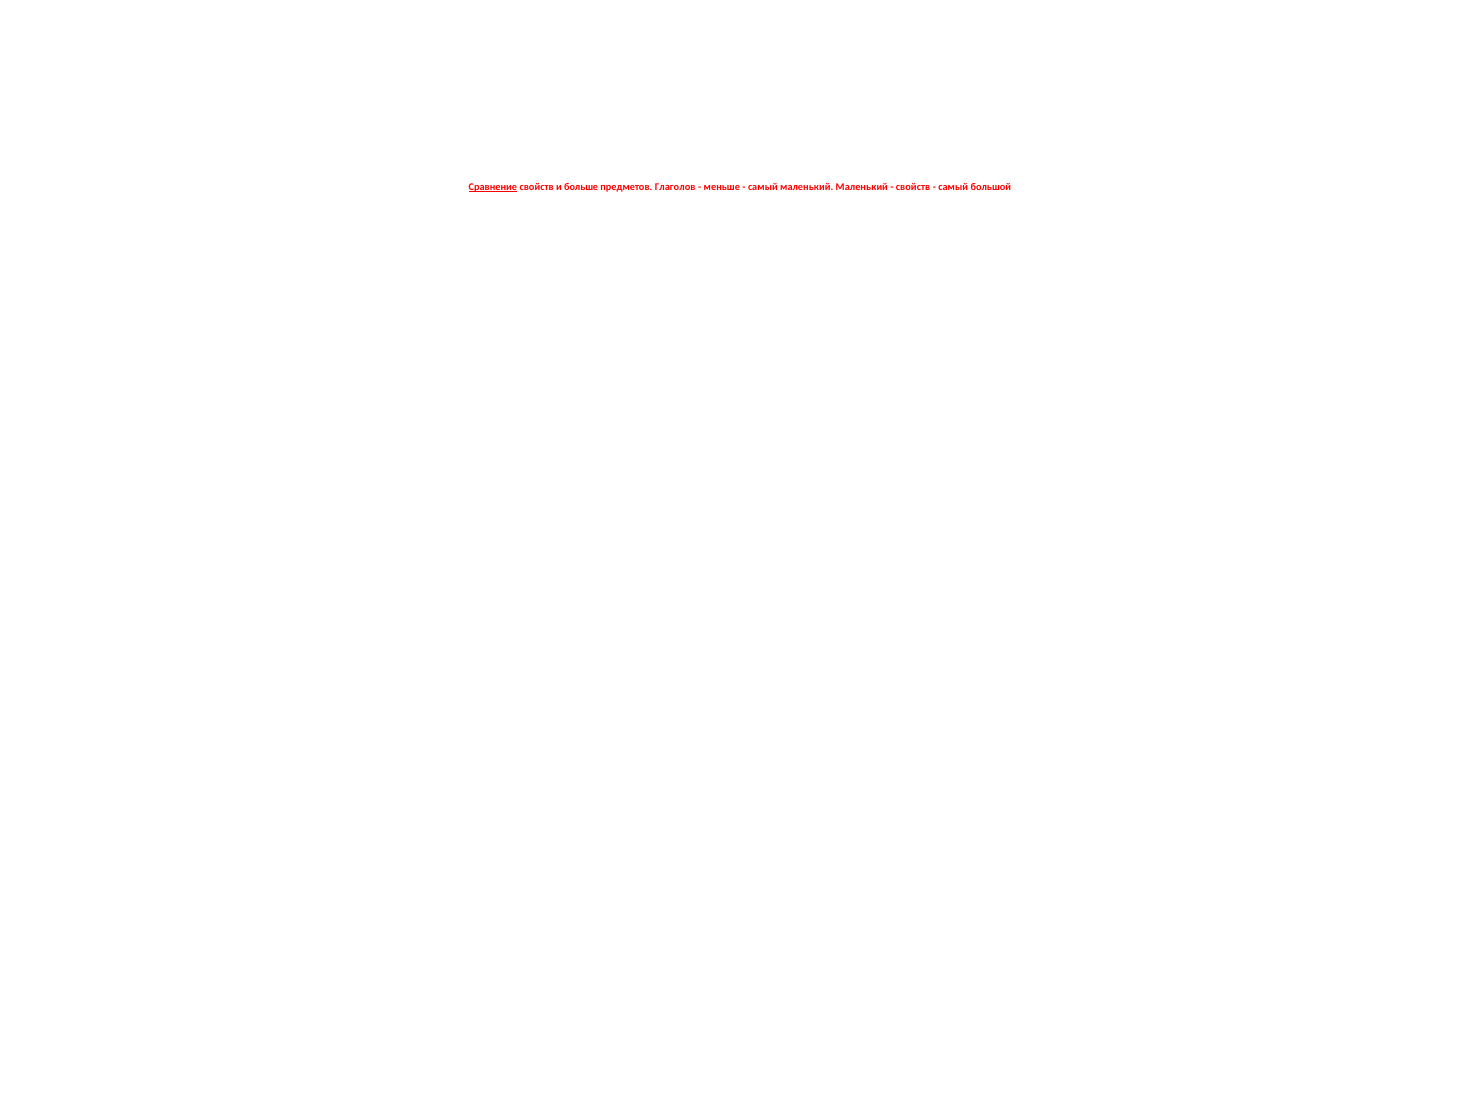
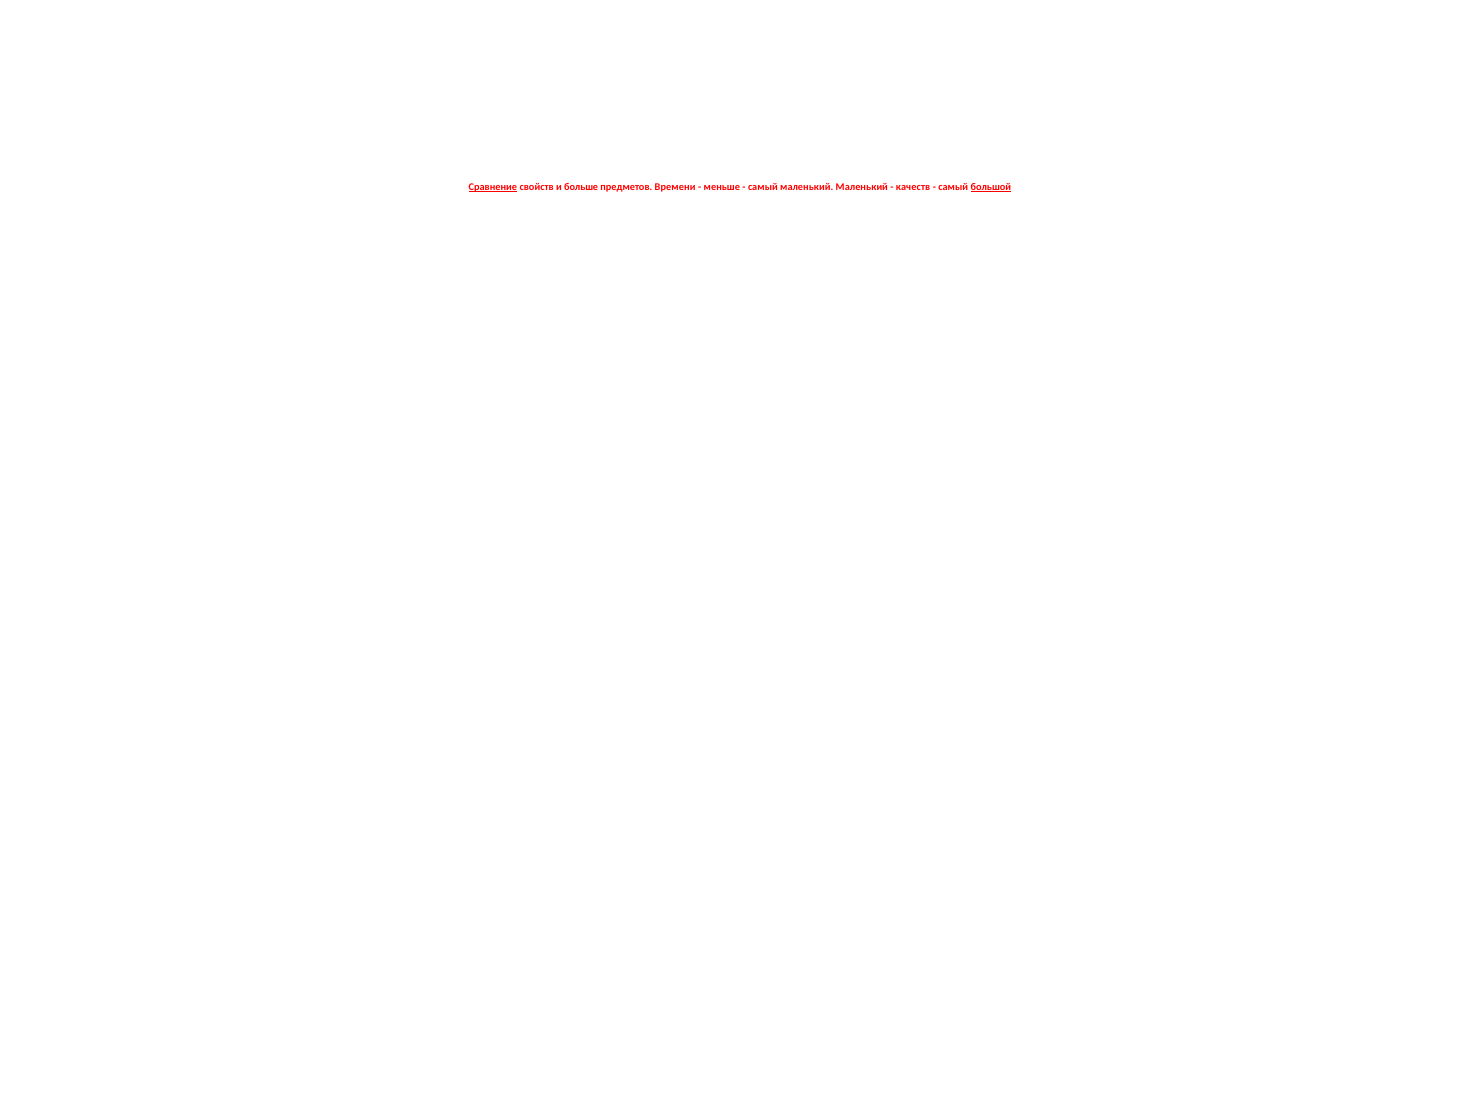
Глаголов: Глаголов -> Времени
свойств at (913, 187): свойств -> качеств
большой underline: none -> present
